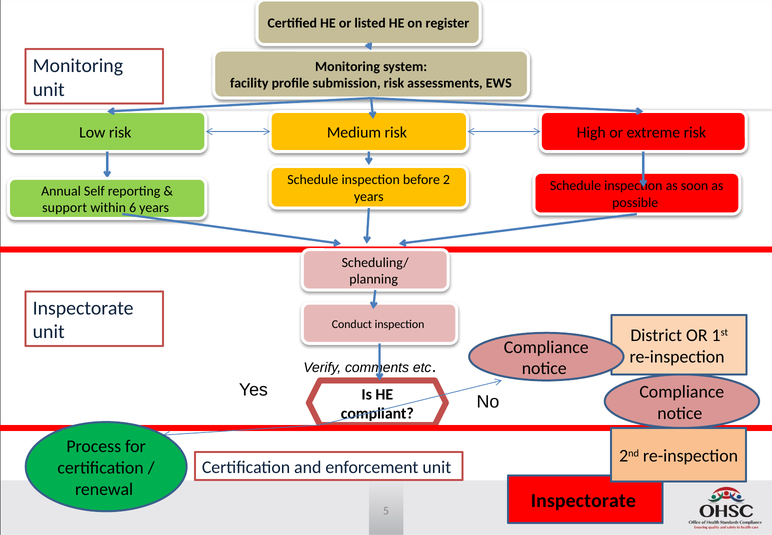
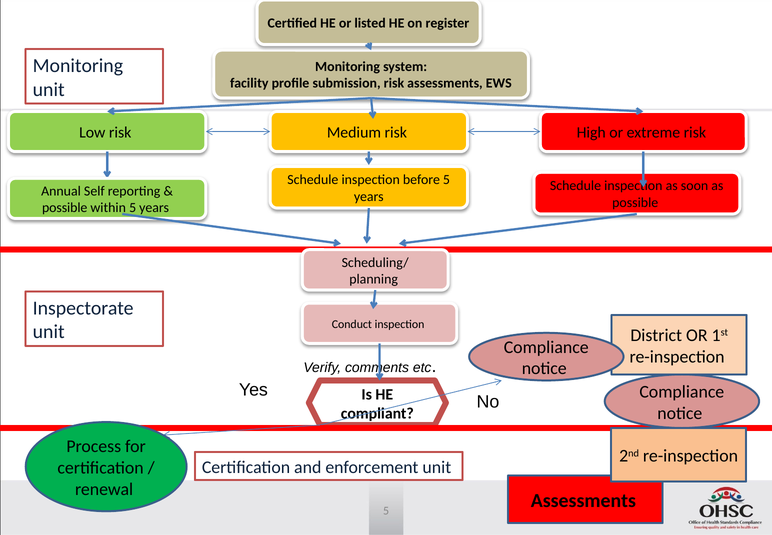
before 2: 2 -> 5
support at (65, 207): support -> possible
within 6: 6 -> 5
Inspectorate at (583, 500): Inspectorate -> Assessments
